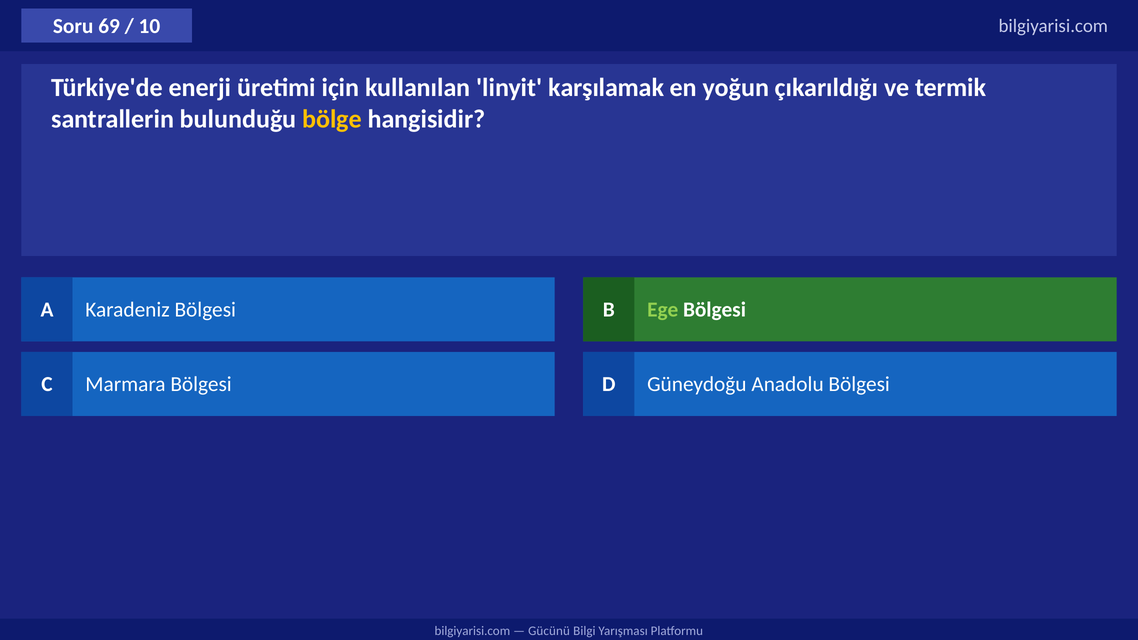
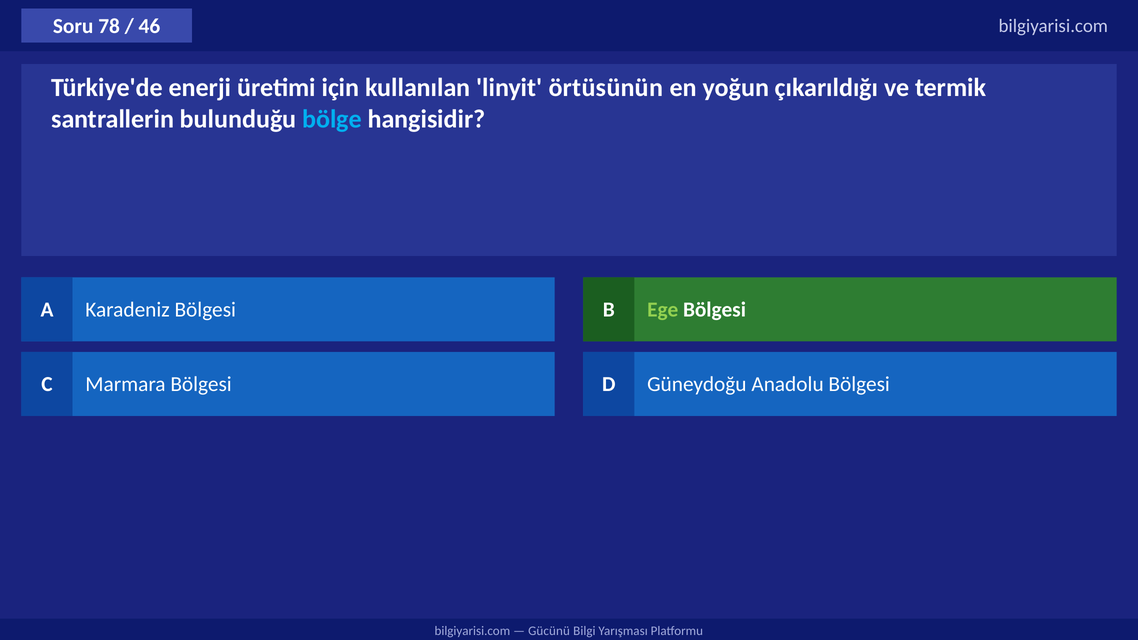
69: 69 -> 78
10: 10 -> 46
karşılamak: karşılamak -> örtüsünün
bölge colour: yellow -> light blue
